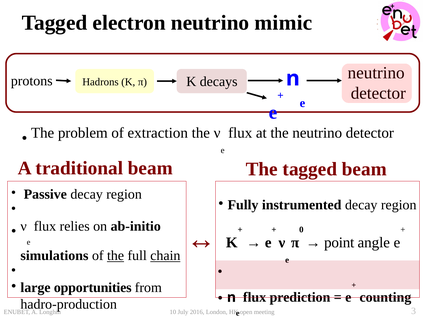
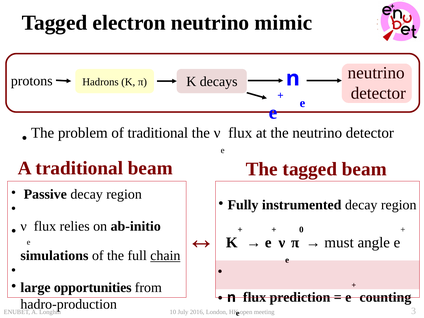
of extraction: extraction -> traditional
point: point -> must
the at (116, 256) underline: present -> none
